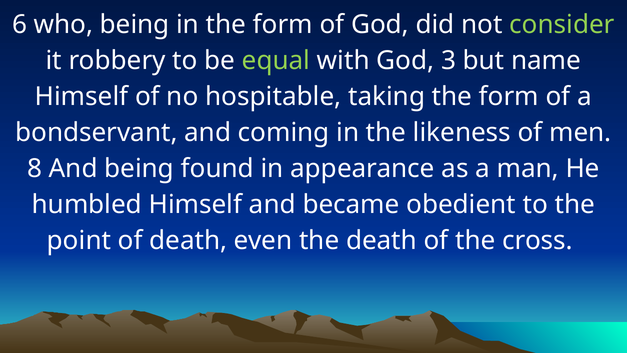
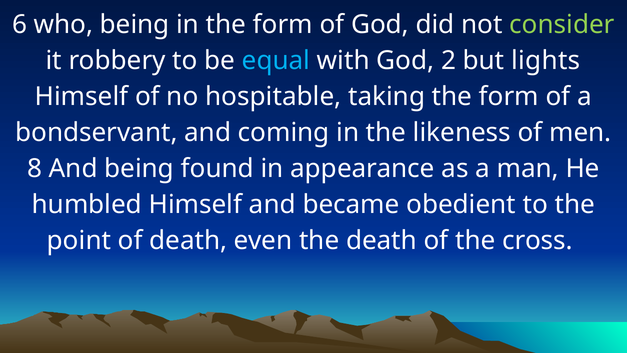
equal colour: light green -> light blue
3: 3 -> 2
name: name -> lights
